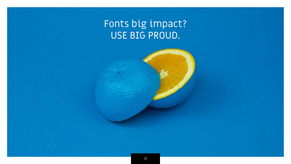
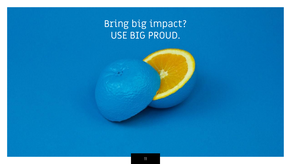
Fonts: Fonts -> Bring
